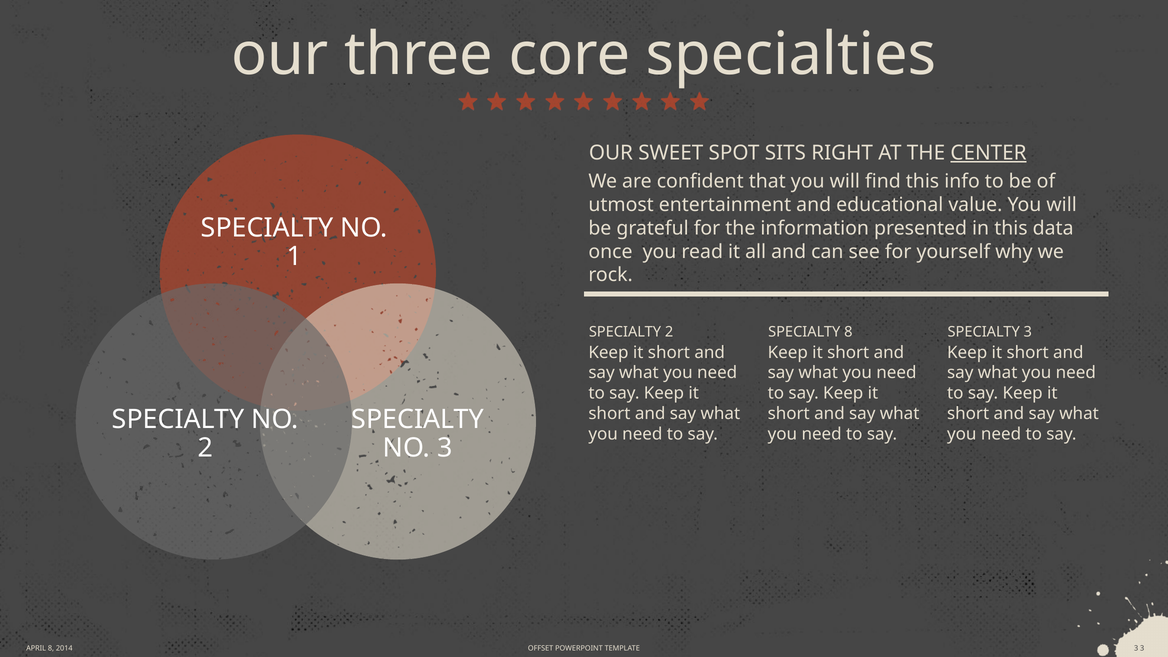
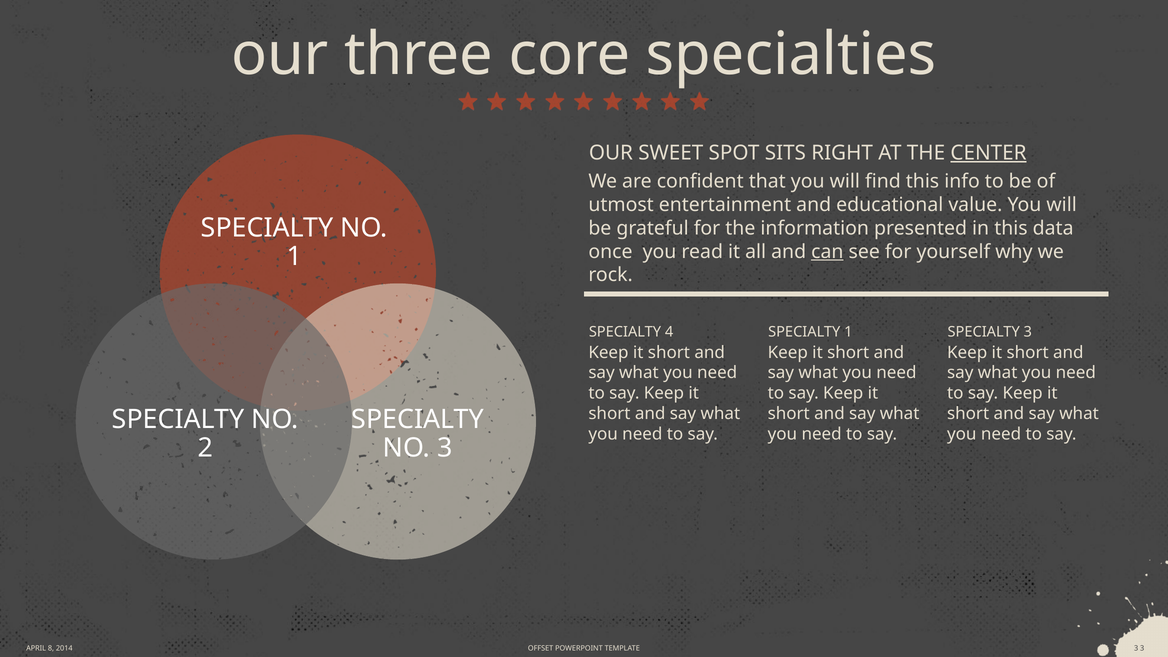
can underline: none -> present
SPECIALTY 2: 2 -> 4
SPECIALTY 8: 8 -> 1
